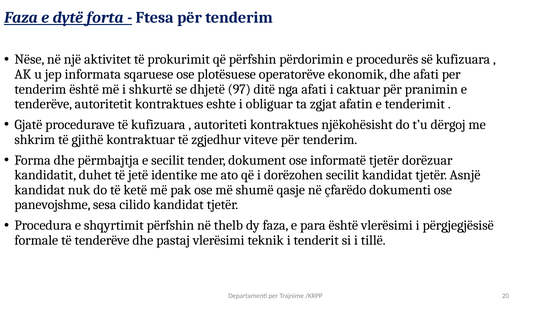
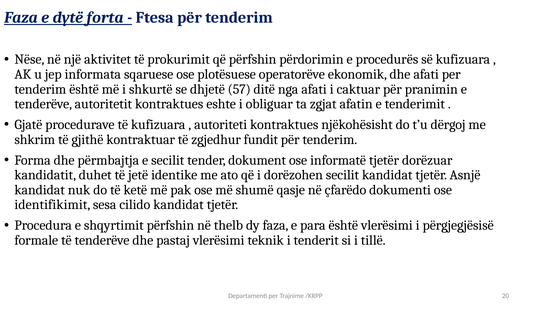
97: 97 -> 57
viteve: viteve -> fundit
panevojshme: panevojshme -> identifikimit
